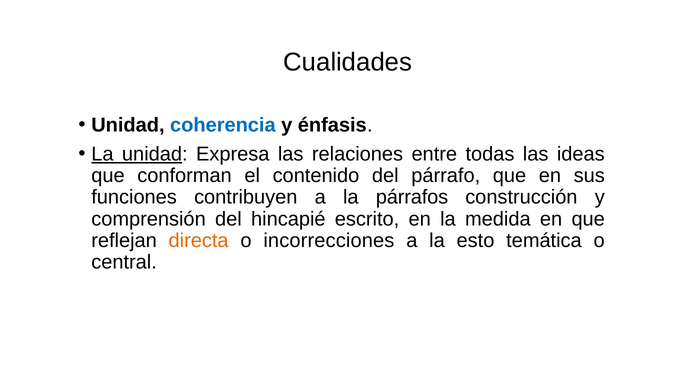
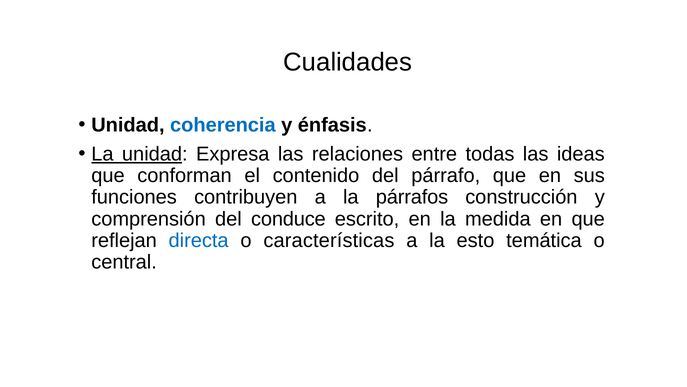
hincapié: hincapié -> conduce
directa colour: orange -> blue
incorrecciones: incorrecciones -> características
